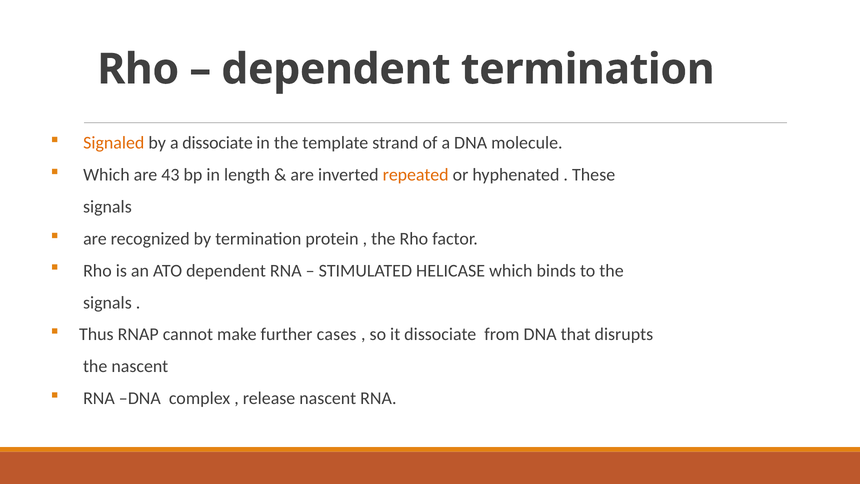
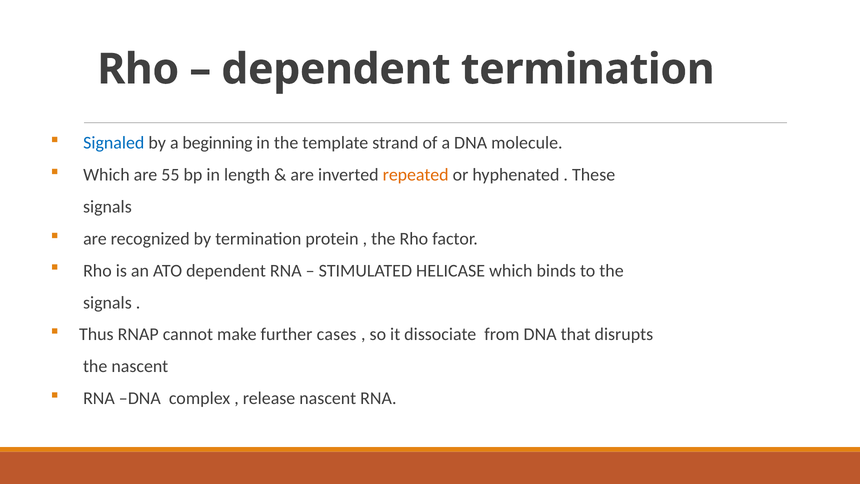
Signaled colour: orange -> blue
a dissociate: dissociate -> beginning
43: 43 -> 55
